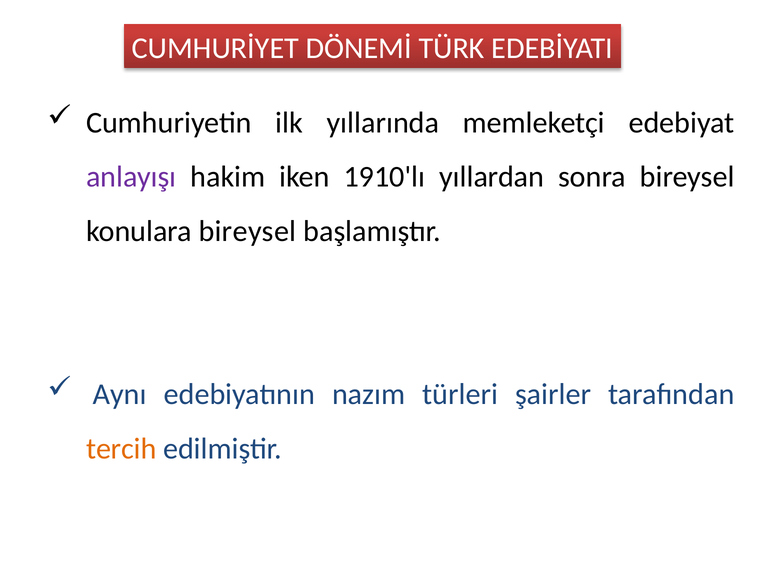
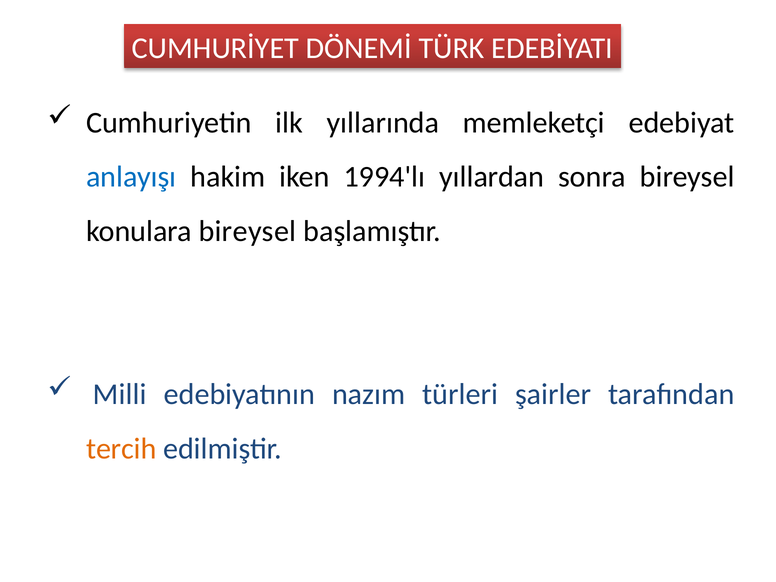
anlayışı colour: purple -> blue
1910'lı: 1910'lı -> 1994'lı
Aynı: Aynı -> Milli
